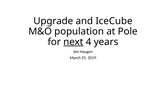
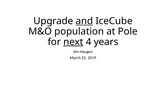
and underline: none -> present
